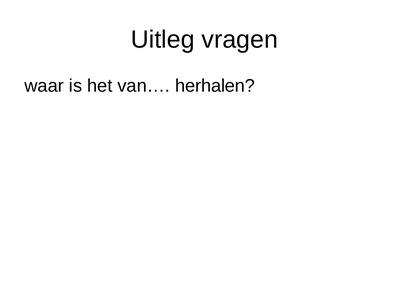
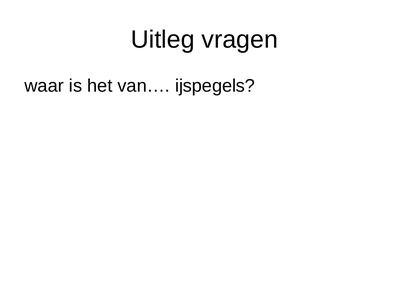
herhalen: herhalen -> ijspegels
